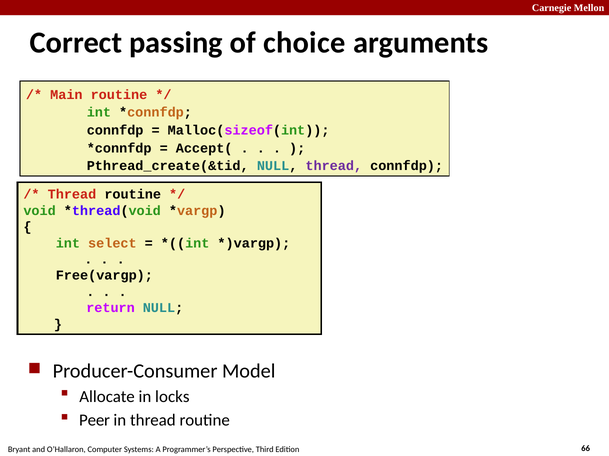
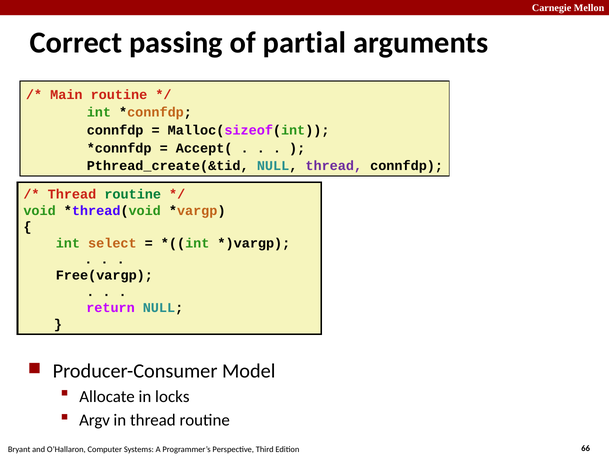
choice: choice -> partial
routine at (133, 195) colour: black -> green
Peer: Peer -> Argv
